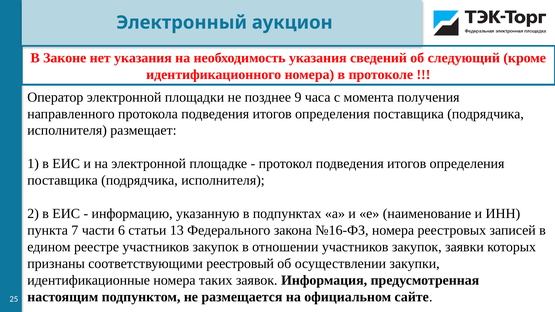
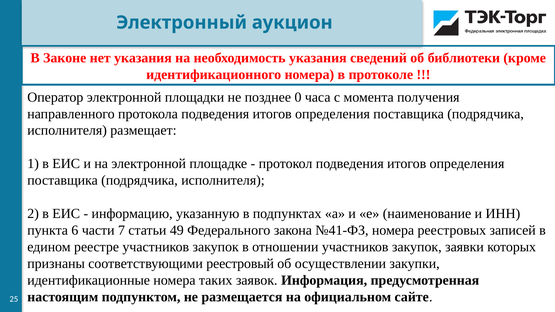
следующий: следующий -> библиотеки
9: 9 -> 0
7: 7 -> 6
6: 6 -> 7
13: 13 -> 49
№16-ФЗ: №16-ФЗ -> №41-ФЗ
